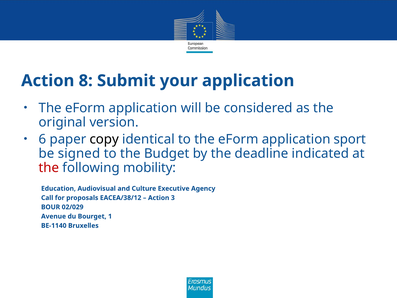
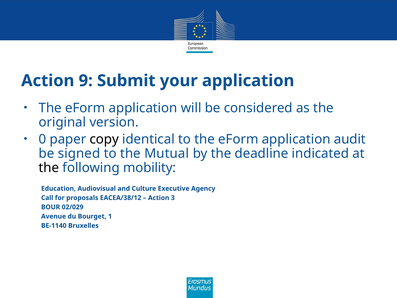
8: 8 -> 9
6: 6 -> 0
sport: sport -> audit
Budget: Budget -> Mutual
the at (49, 168) colour: red -> black
